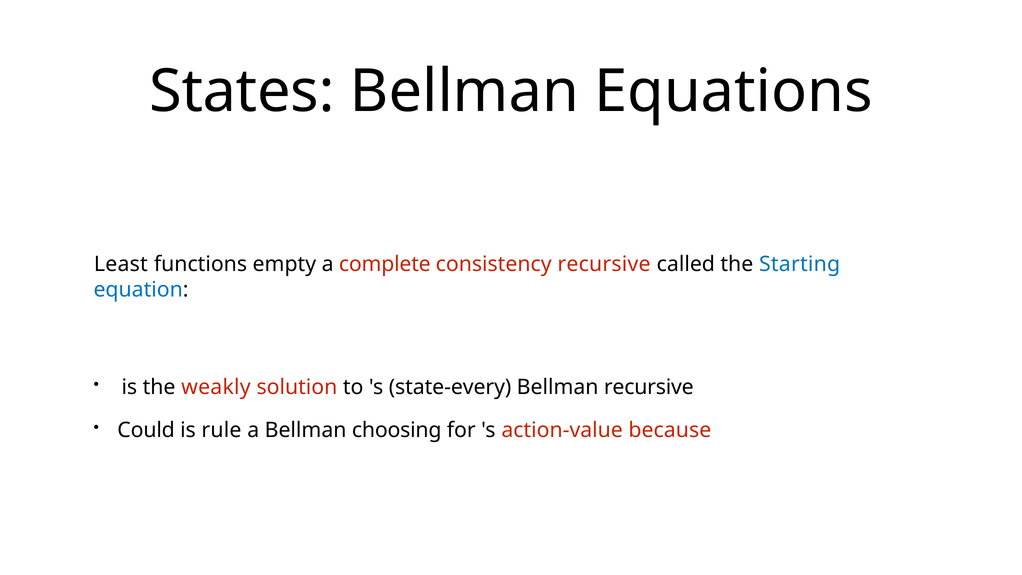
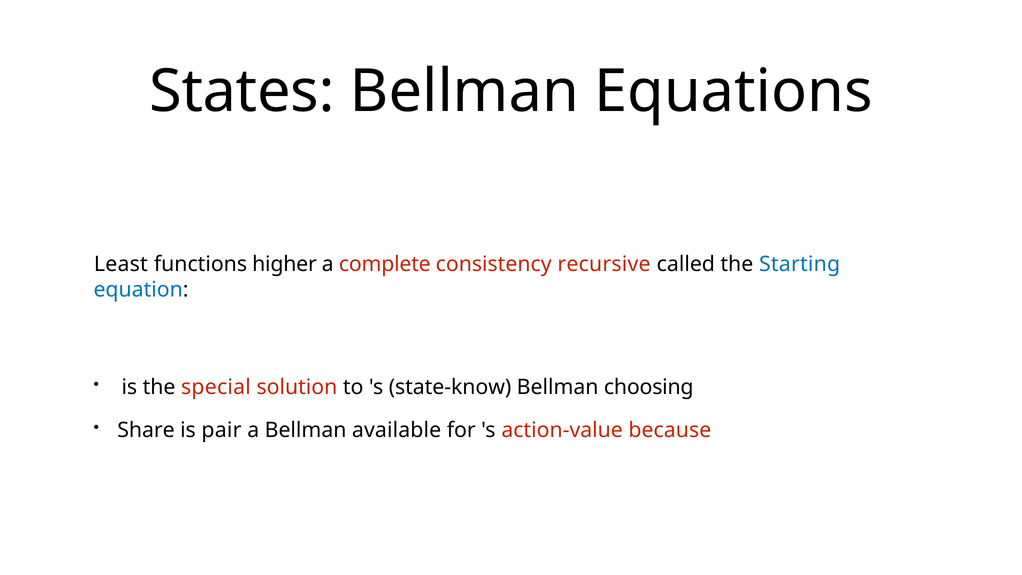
empty: empty -> higher
weakly: weakly -> special
state-every: state-every -> state-know
Bellman recursive: recursive -> choosing
Could: Could -> Share
rule: rule -> pair
choosing: choosing -> available
